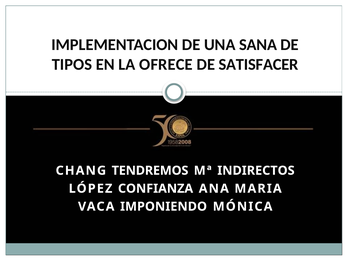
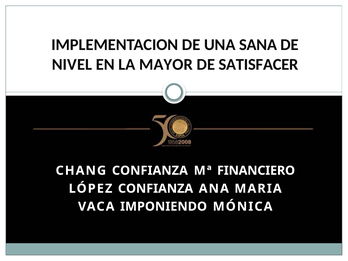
TIPOS: TIPOS -> NIVEL
OFRECE: OFRECE -> MAYOR
CHANG TENDREMOS: TENDREMOS -> CONFIANZA
INDIRECTOS: INDIRECTOS -> FINANCIERO
